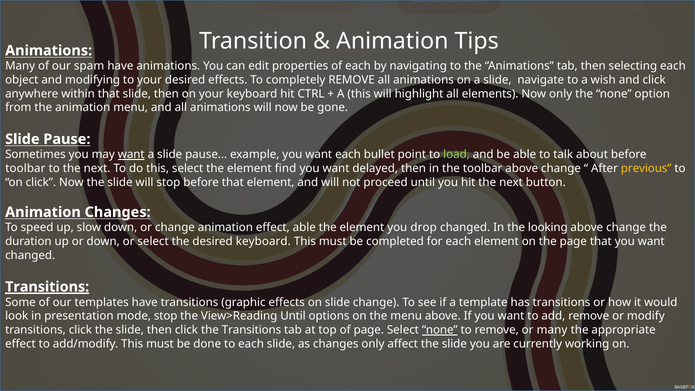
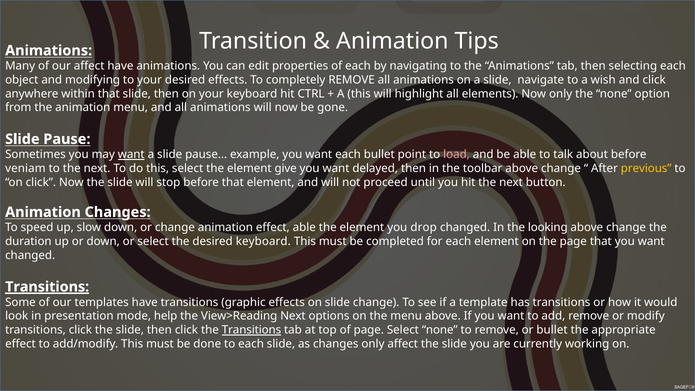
our spam: spam -> affect
load colour: light green -> pink
toolbar at (25, 168): toolbar -> veniam
find: find -> give
mode stop: stop -> help
View>Reading Until: Until -> Next
Transitions at (252, 330) underline: none -> present
none at (440, 330) underline: present -> none
or many: many -> bullet
